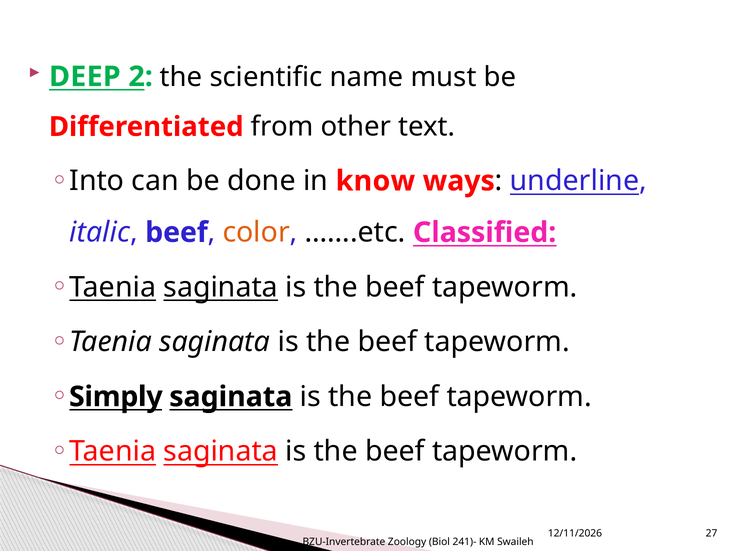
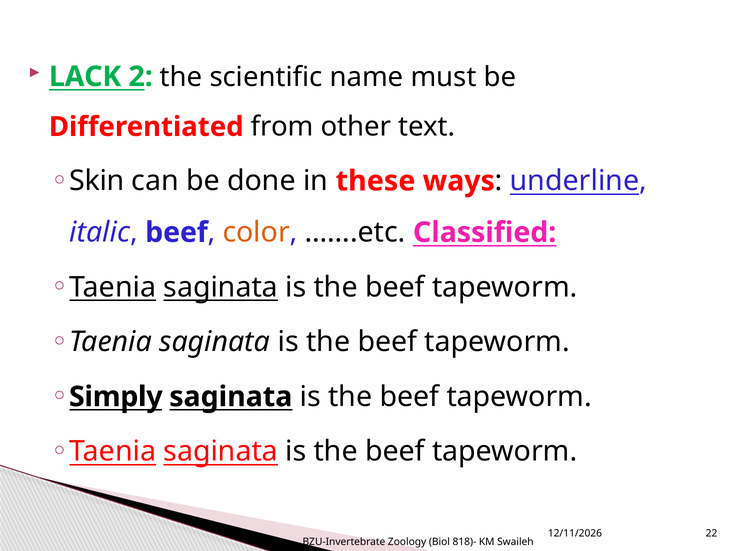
DEEP: DEEP -> LACK
Into: Into -> Skin
know: know -> these
27: 27 -> 22
241)-: 241)- -> 818)-
